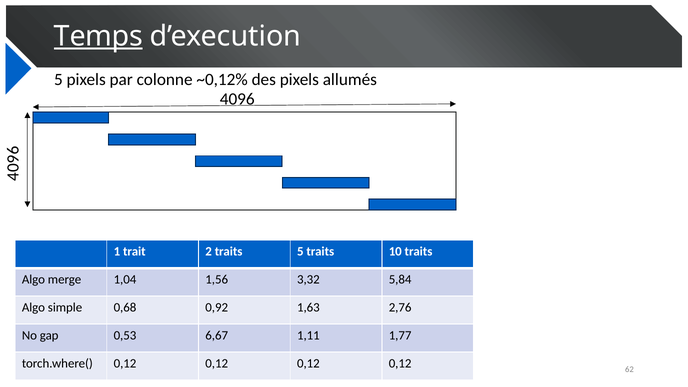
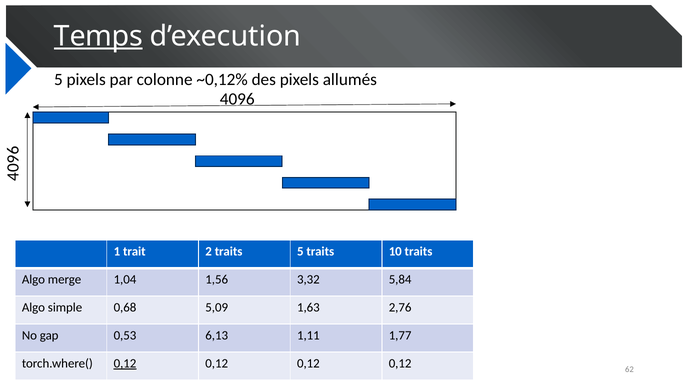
0,92: 0,92 -> 5,09
6,67: 6,67 -> 6,13
0,12 at (125, 363) underline: none -> present
